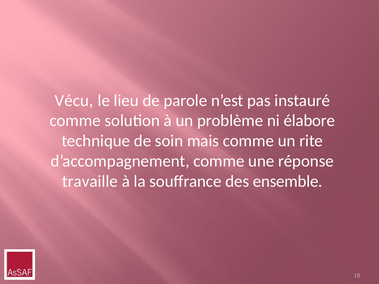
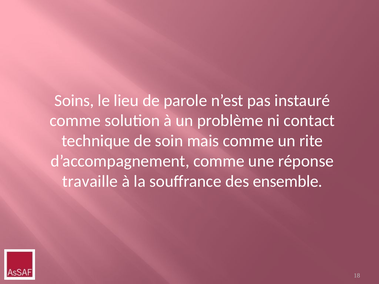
Vécu: Vécu -> Soins
élabore: élabore -> contact
